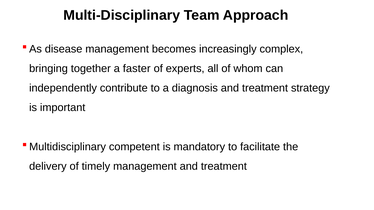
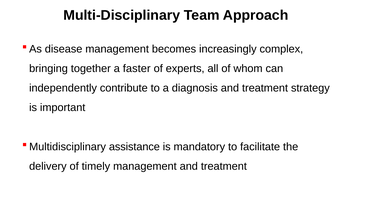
competent: competent -> assistance
